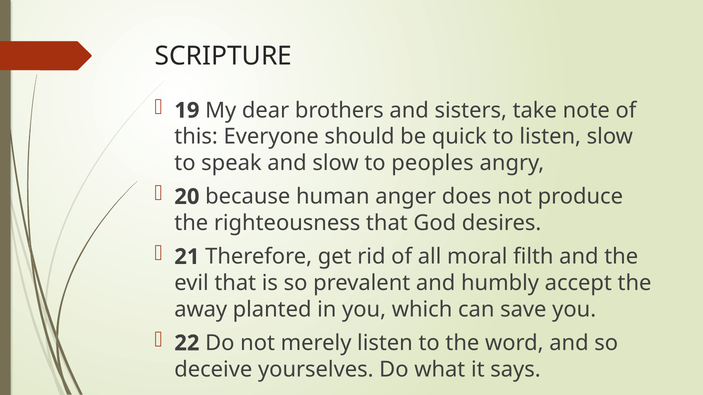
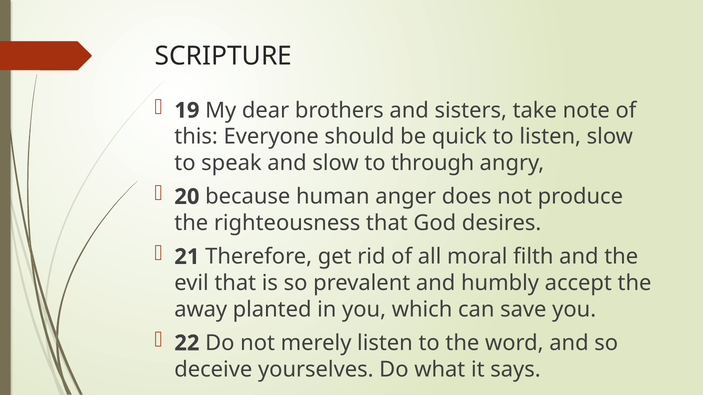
peoples: peoples -> through
